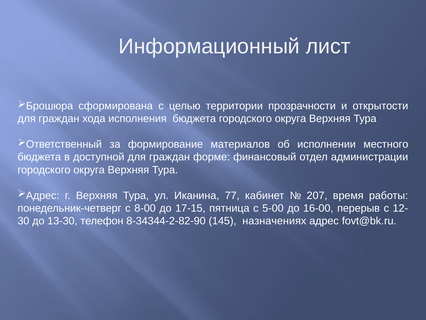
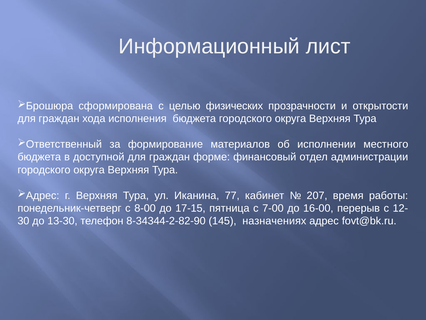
территории: территории -> физических
5-00: 5-00 -> 7-00
